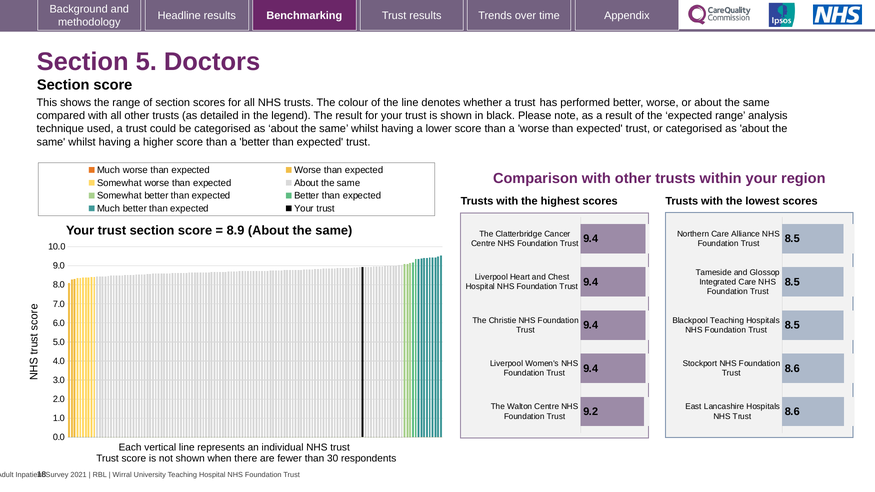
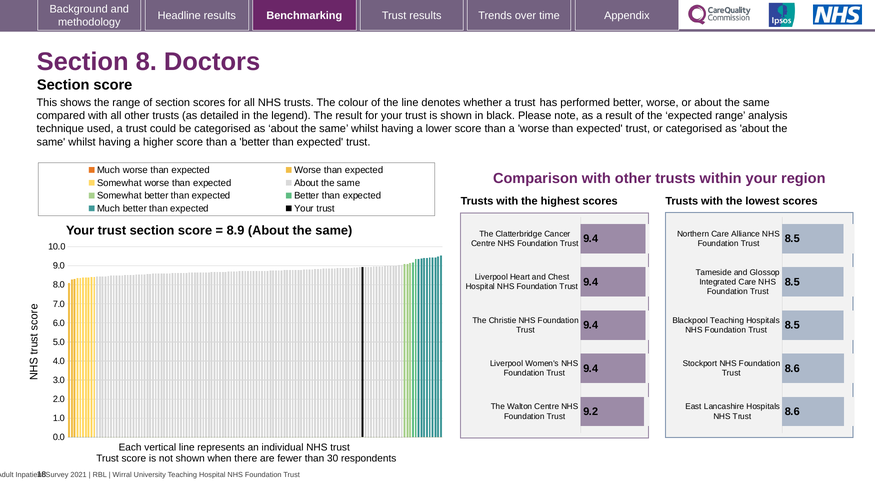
5: 5 -> 8
